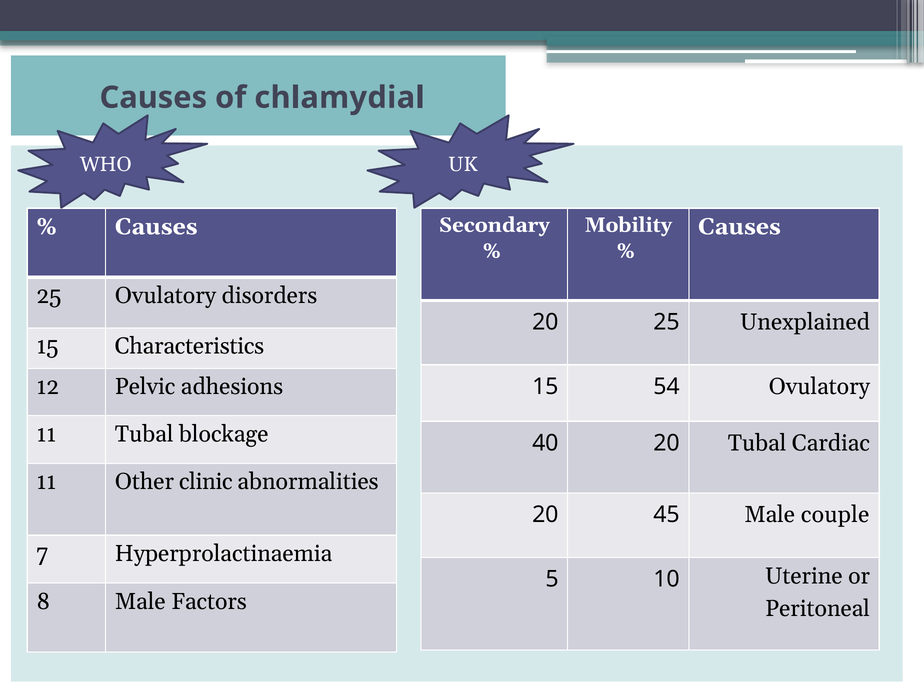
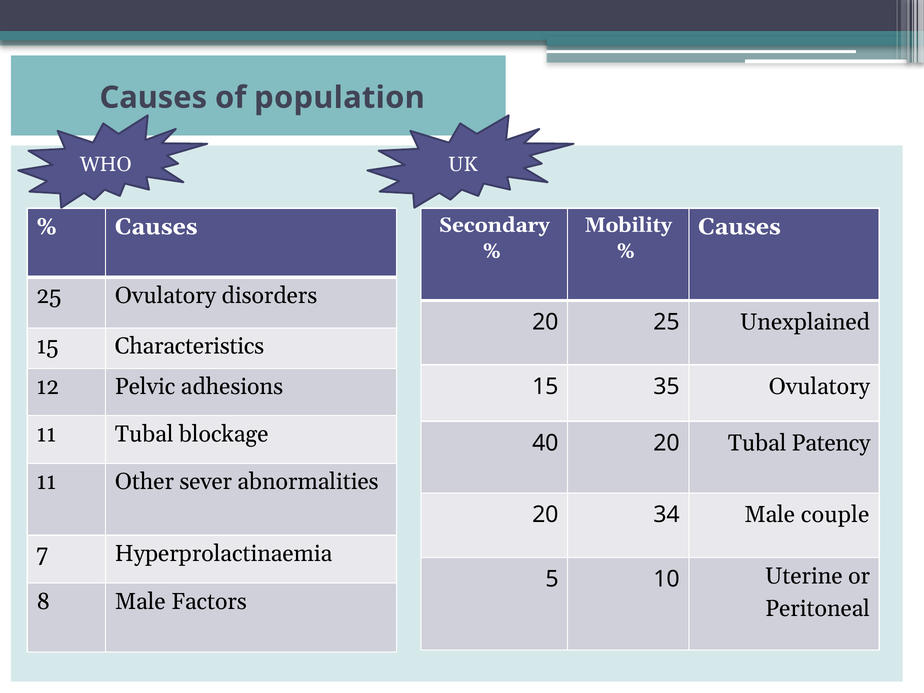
chlamydial: chlamydial -> population
54: 54 -> 35
Cardiac: Cardiac -> Patency
clinic: clinic -> sever
45: 45 -> 34
